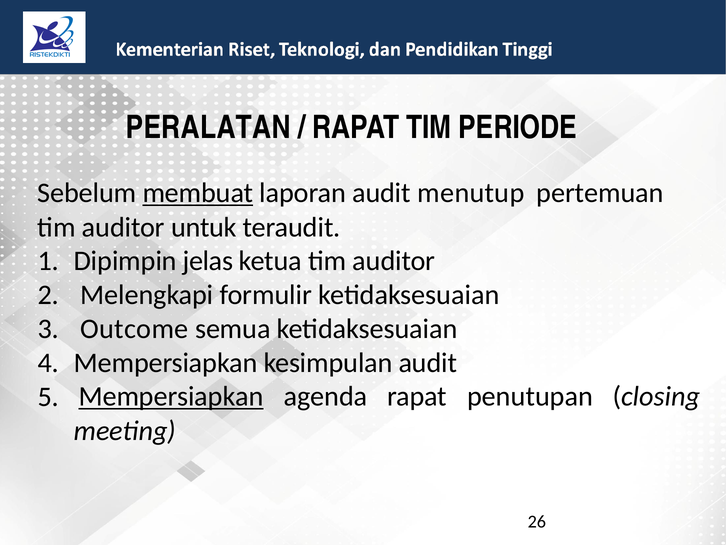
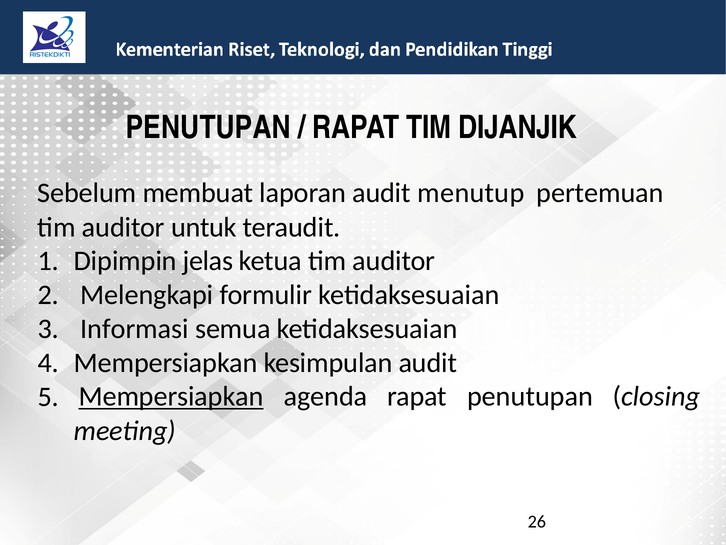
PERALATAN at (208, 128): PERALATAN -> PENUTUPAN
PERIODE: PERIODE -> DIJANJIK
membuat underline: present -> none
Outcome: Outcome -> Informasi
